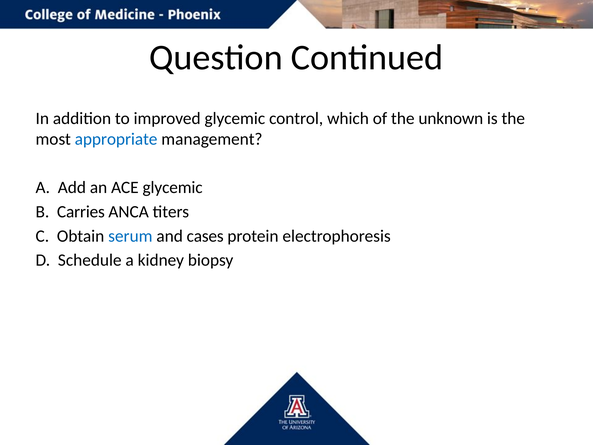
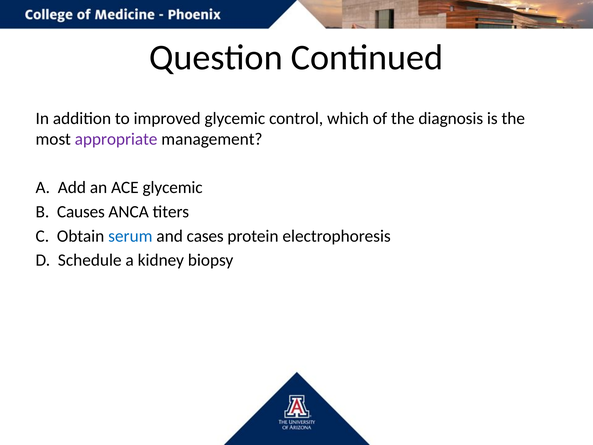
unknown: unknown -> diagnosis
appropriate colour: blue -> purple
Carries: Carries -> Causes
